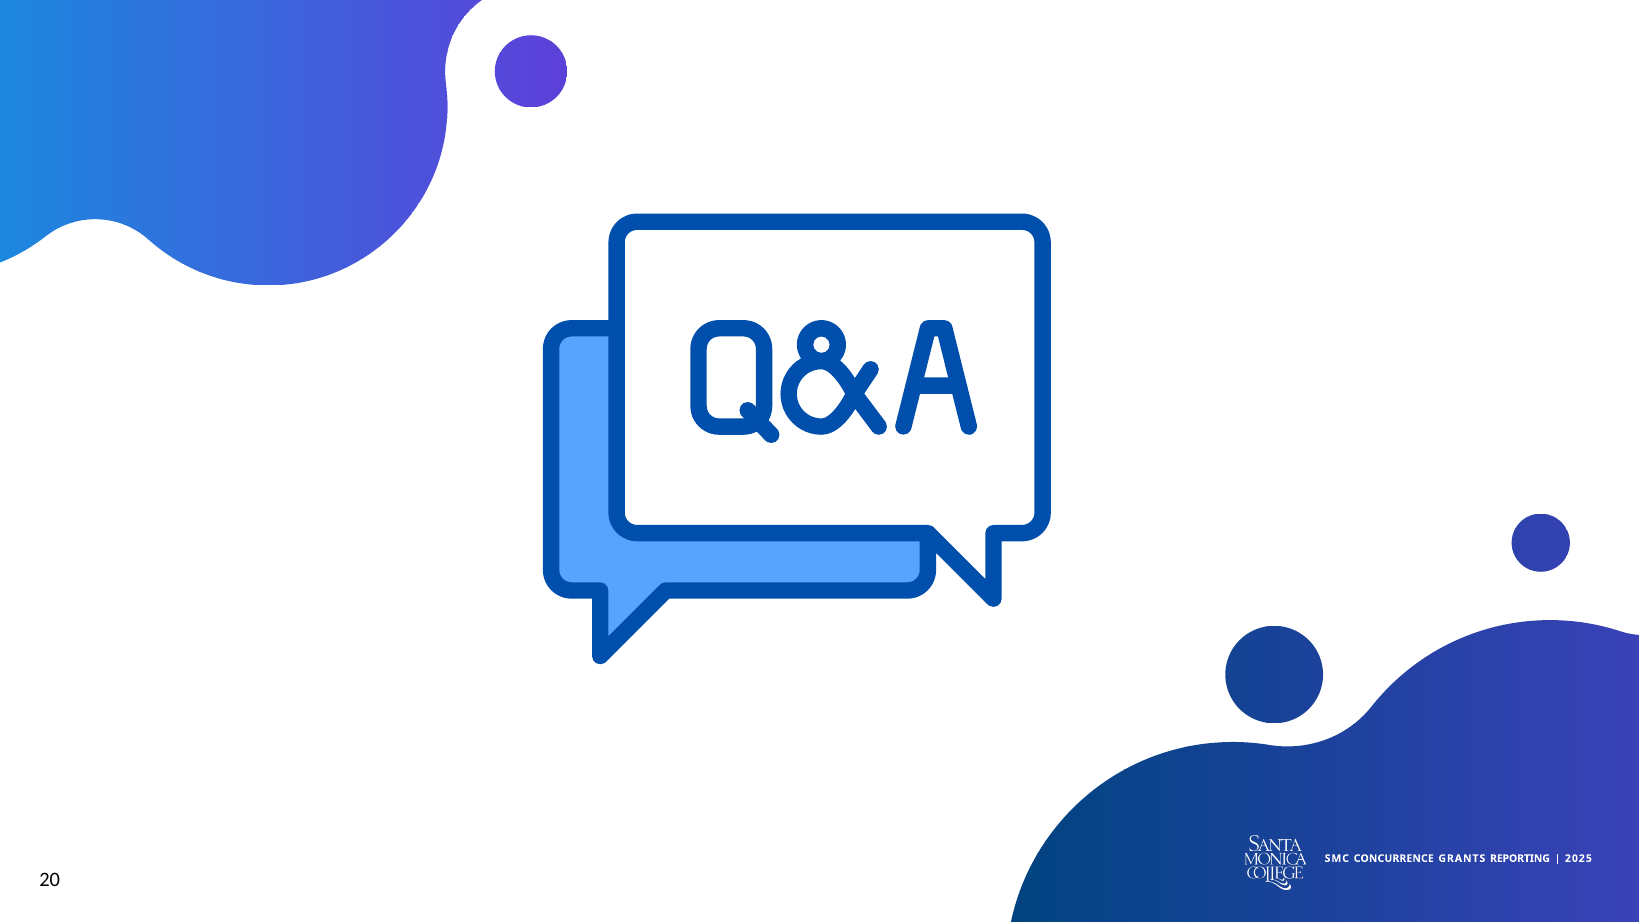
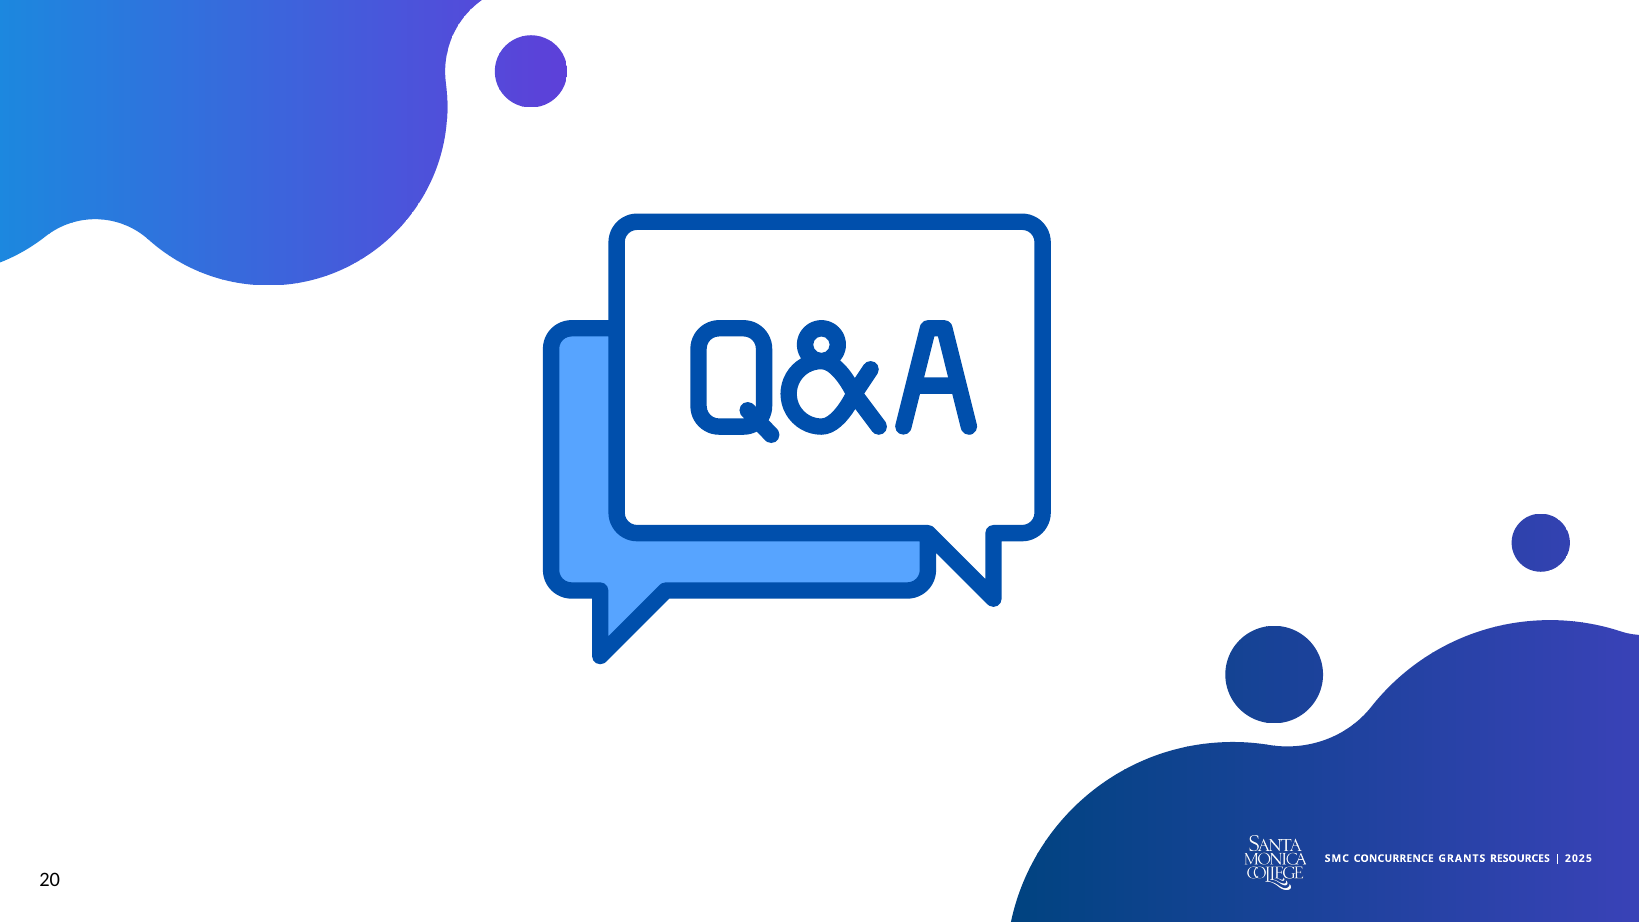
REPORTING: REPORTING -> RESOURCES
